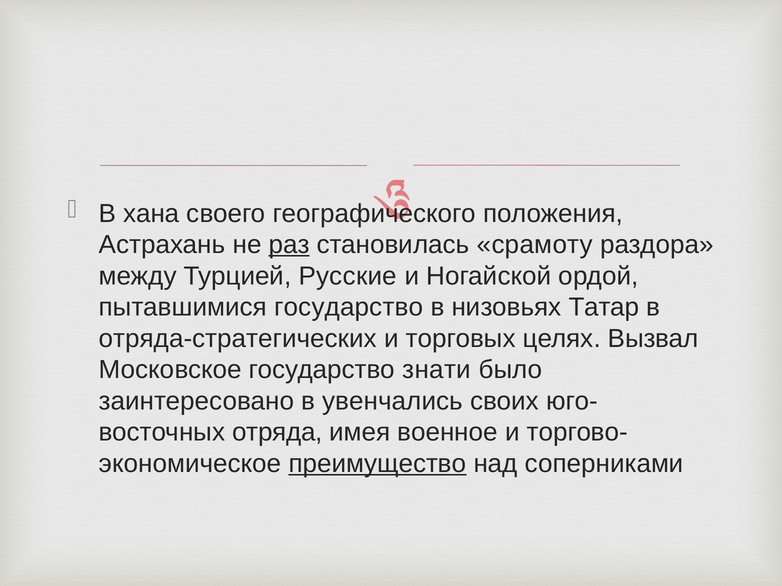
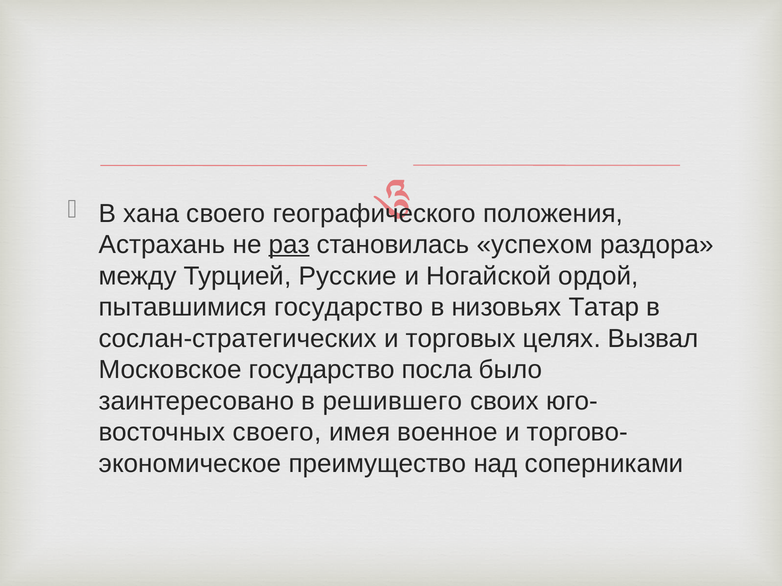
срамоту: срамоту -> успехом
отряда-стратегических: отряда-стратегических -> сослан-стратегических
знати: знати -> посла
увенчались: увенчались -> решившего
отряда at (277, 433): отряда -> своего
преимущество underline: present -> none
